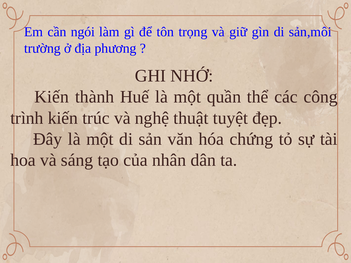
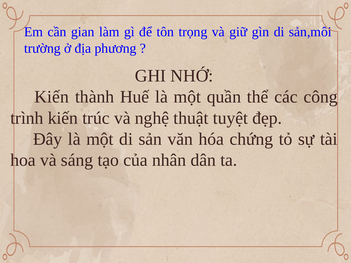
ngói: ngói -> gian
